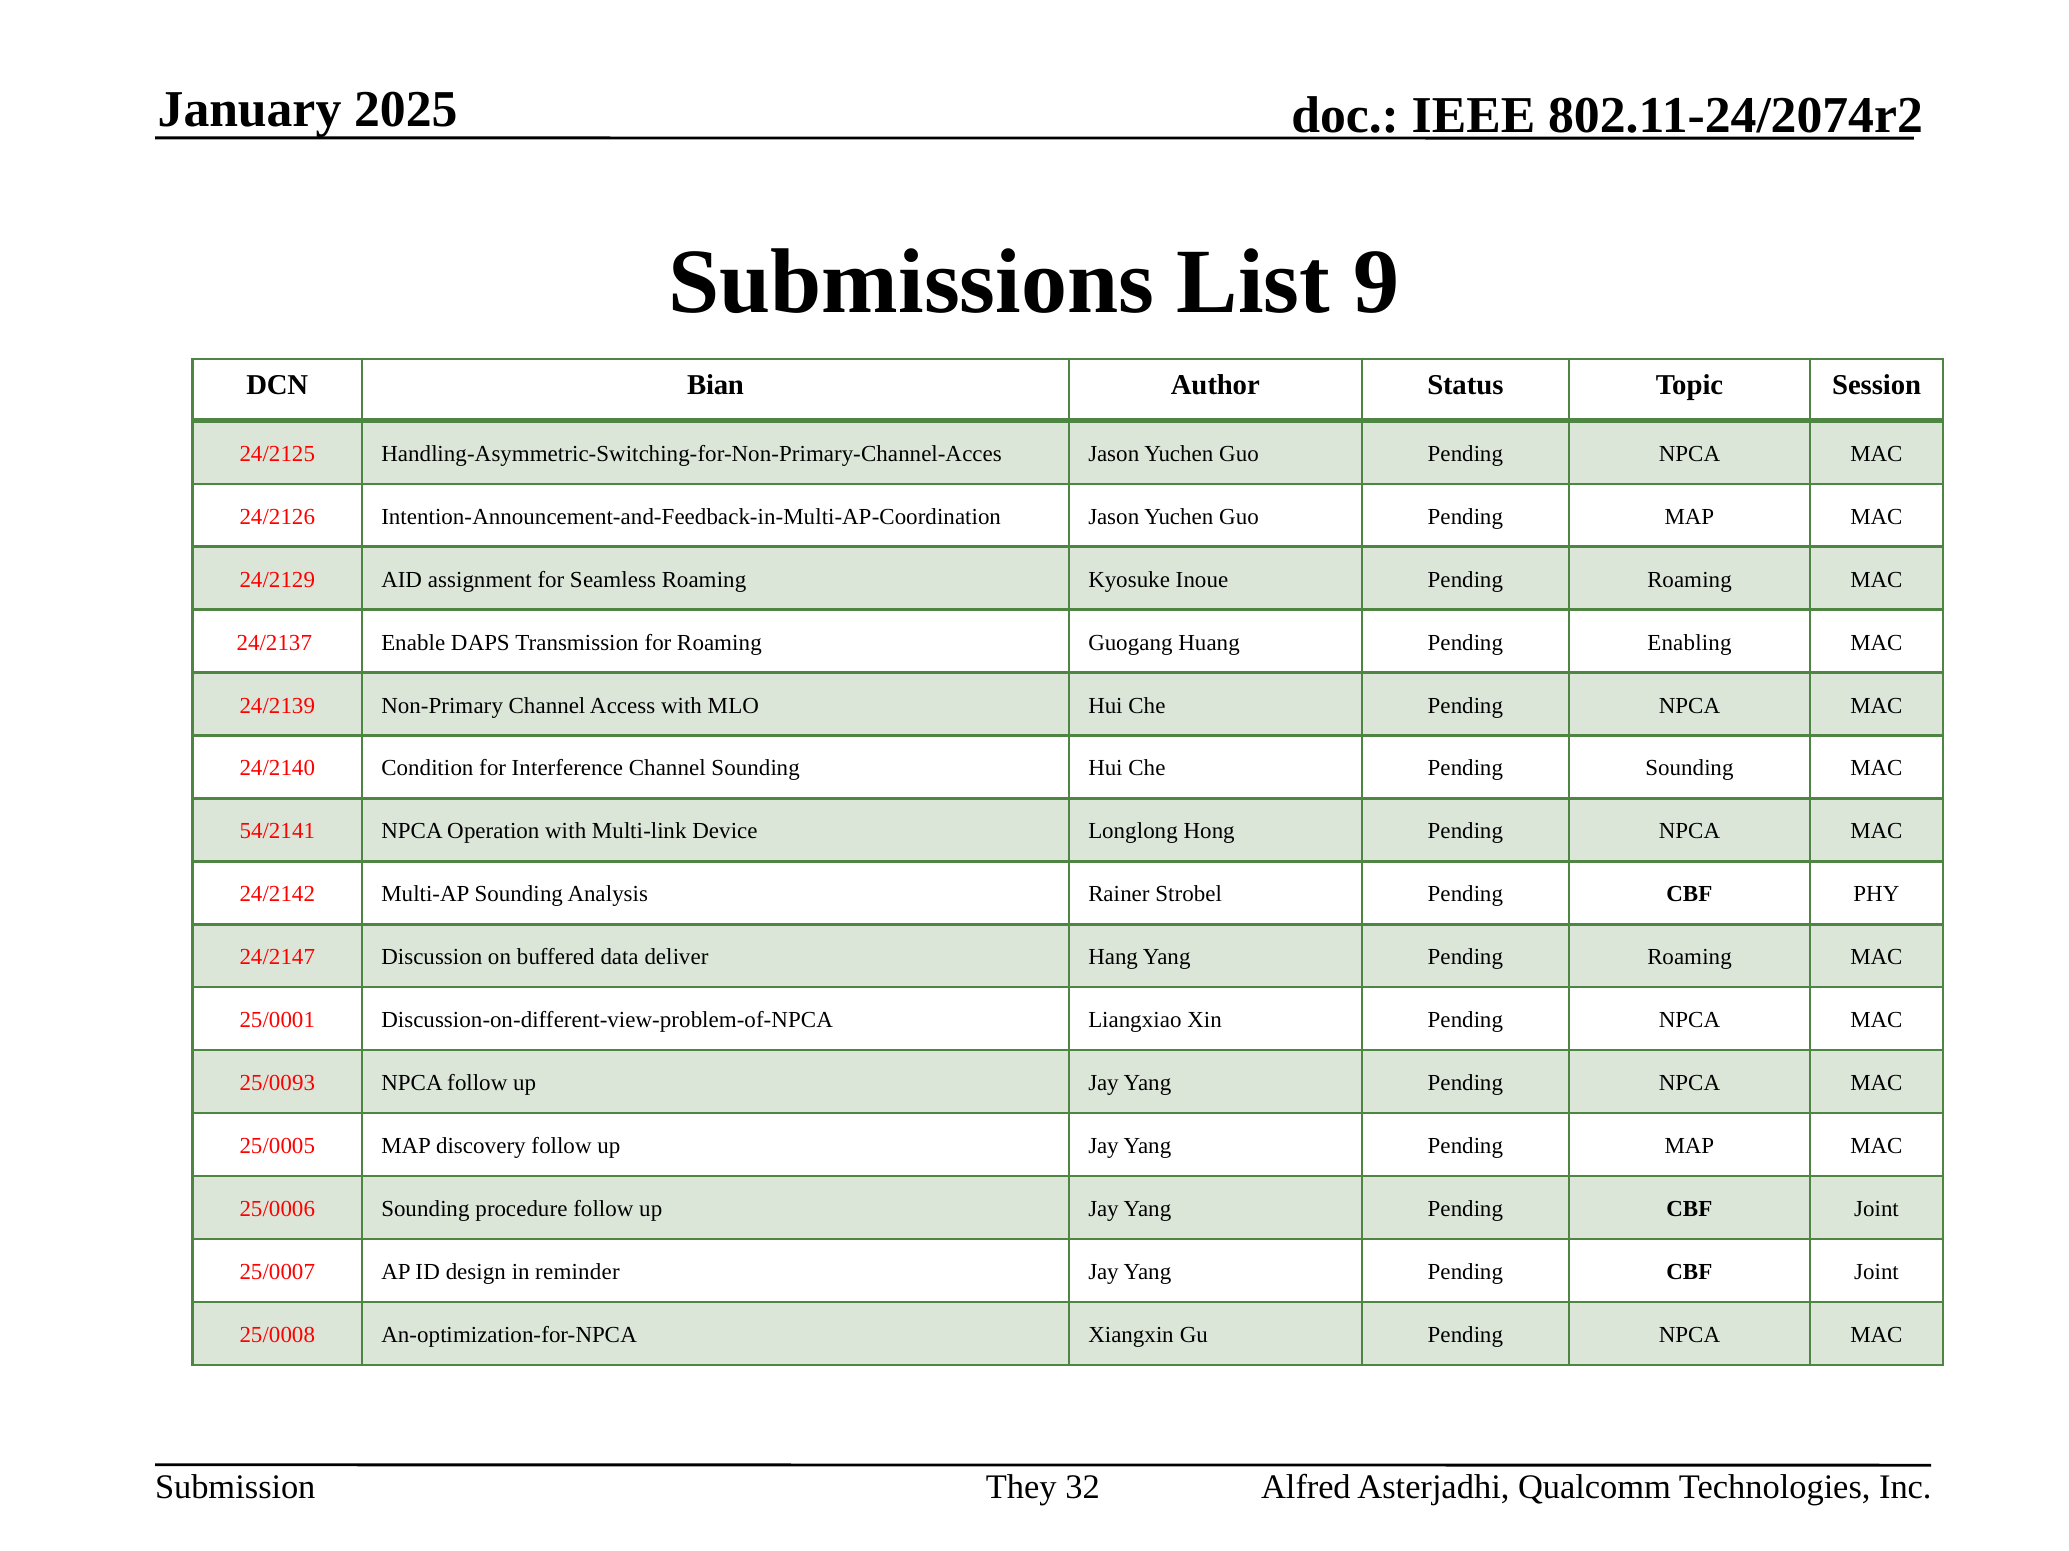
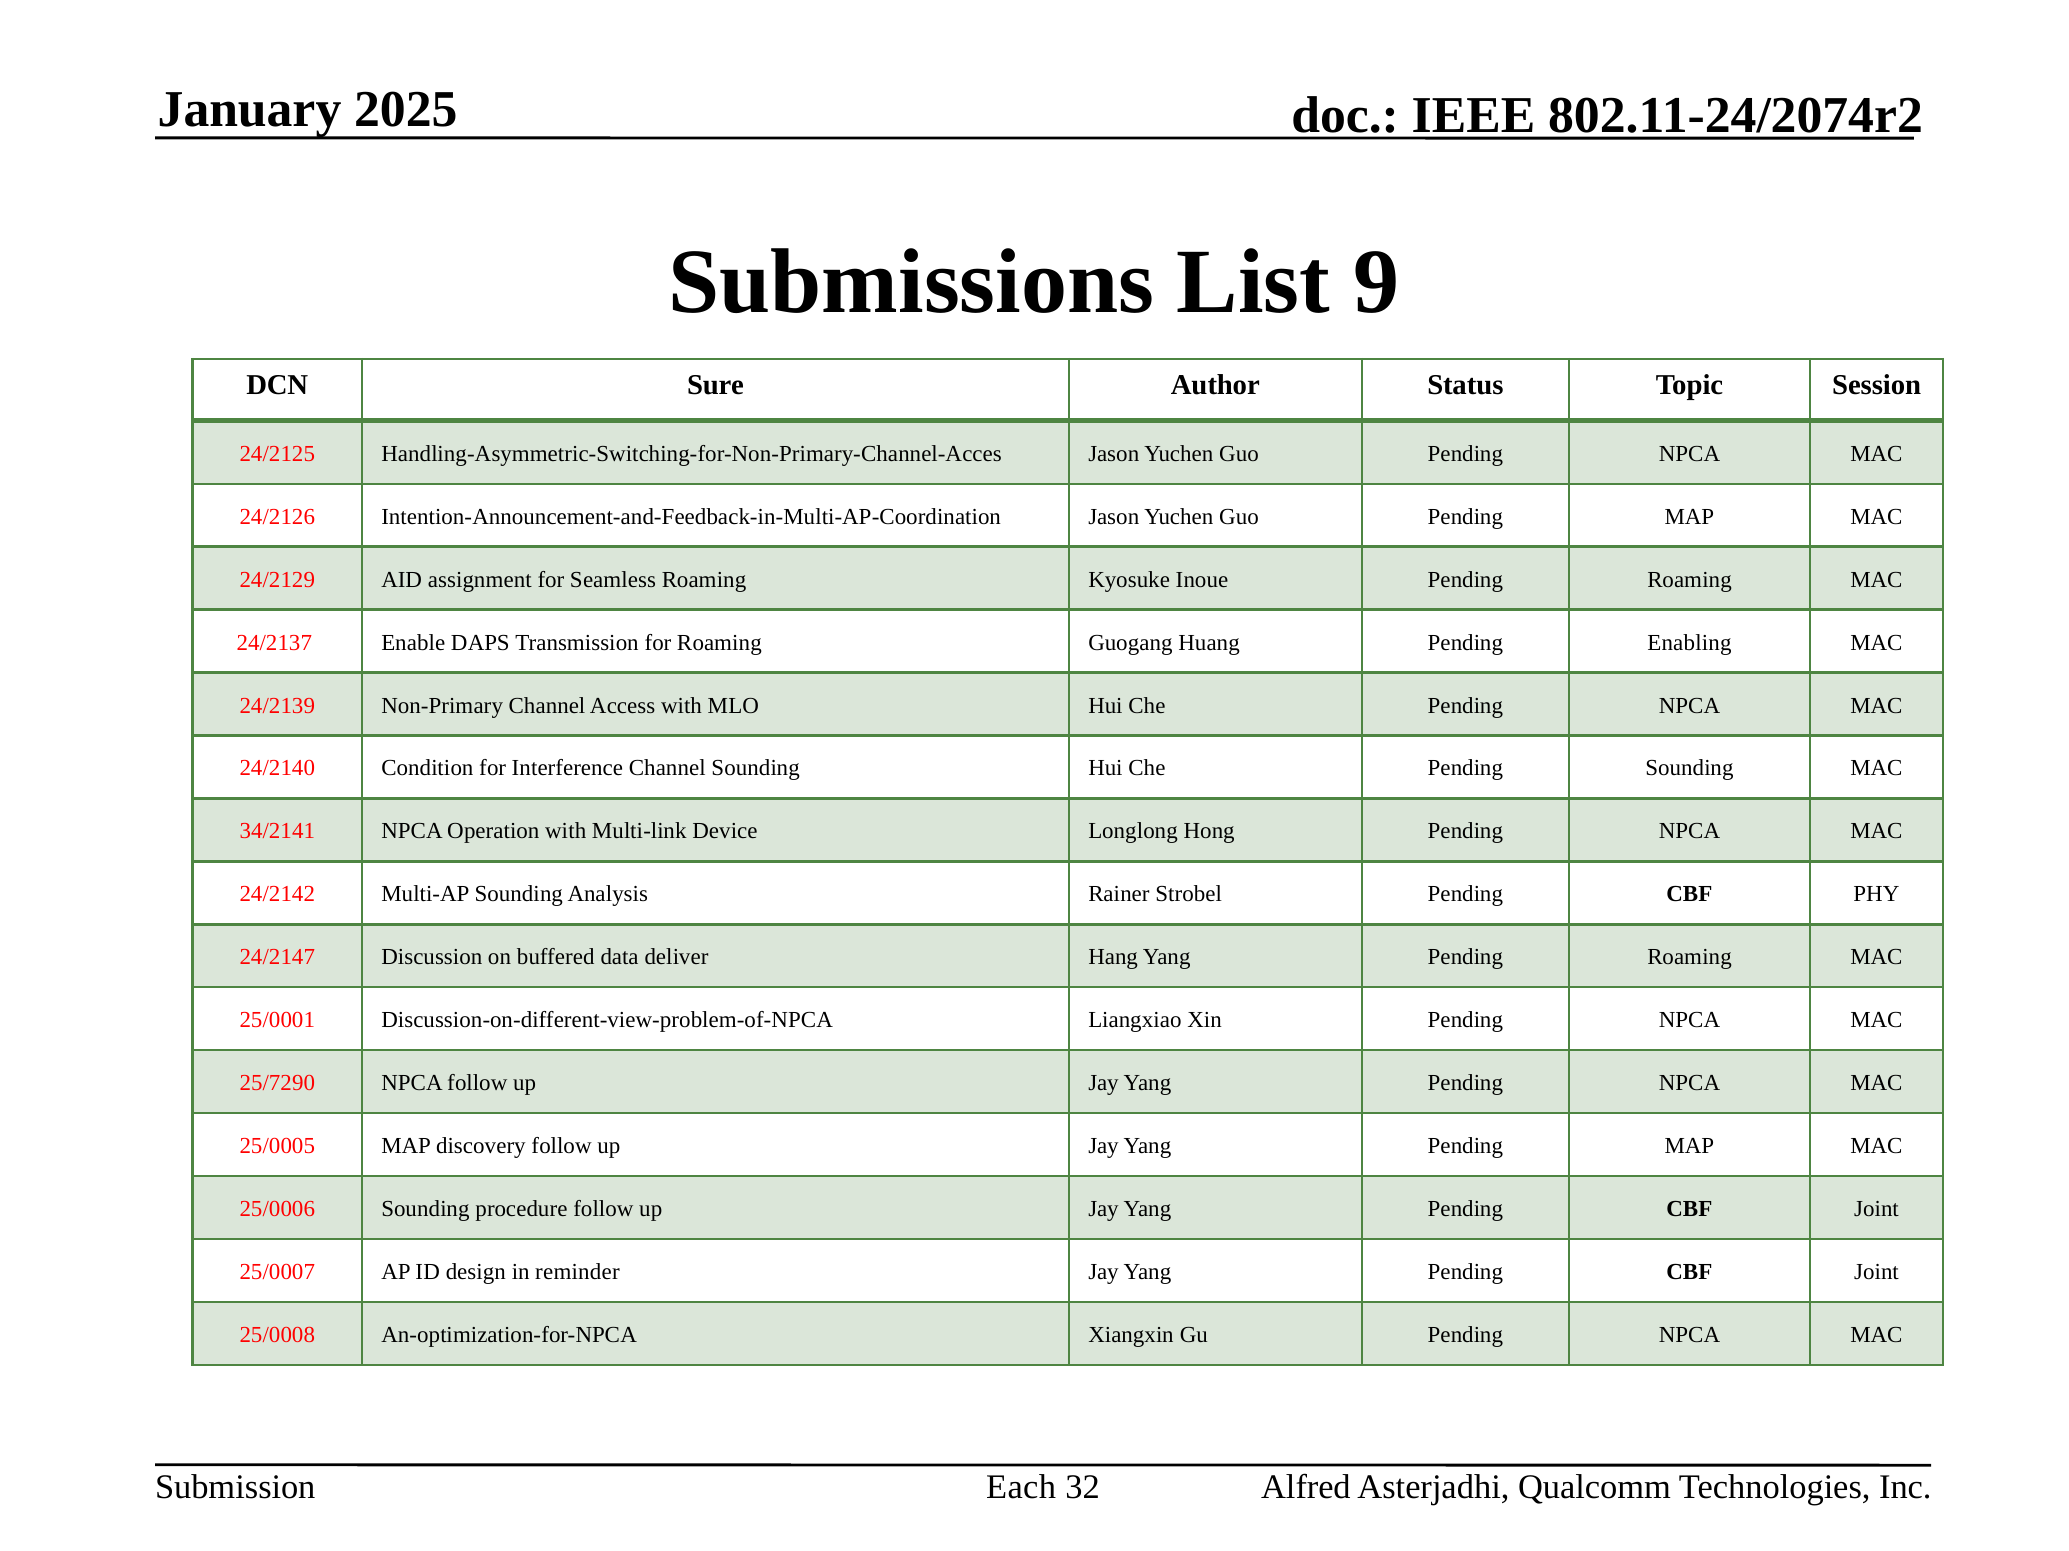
Bian: Bian -> Sure
54/2141: 54/2141 -> 34/2141
25/0093: 25/0093 -> 25/7290
They: They -> Each
